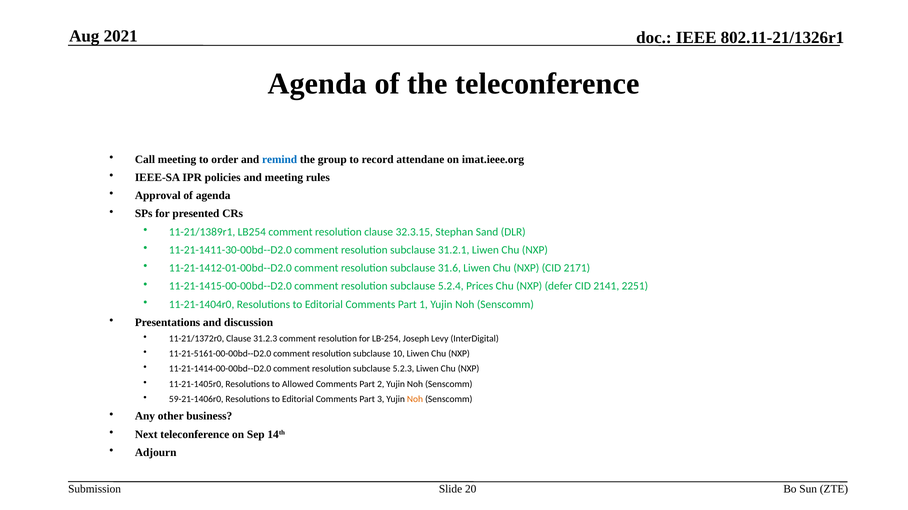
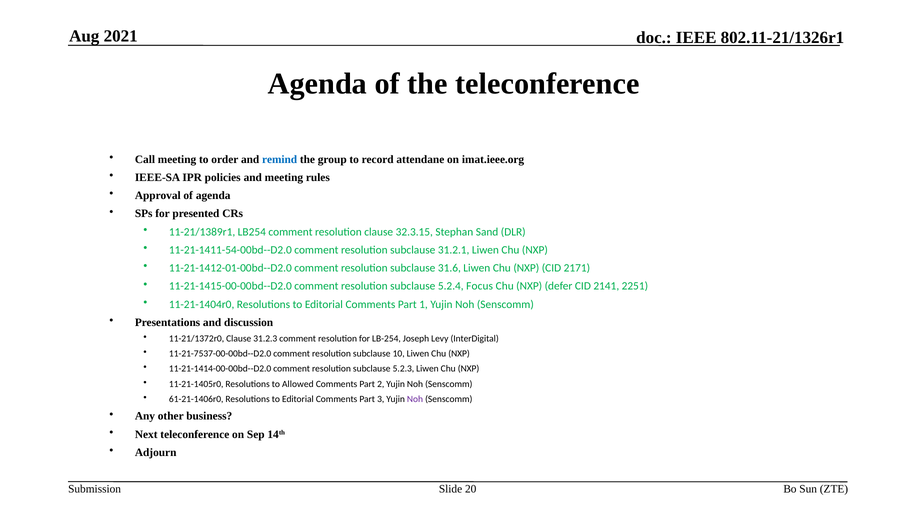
11-21-1411-30-00bd--D2.0: 11-21-1411-30-00bd--D2.0 -> 11-21-1411-54-00bd--D2.0
Prices: Prices -> Focus
11-21-5161-00-00bd--D2.0: 11-21-5161-00-00bd--D2.0 -> 11-21-7537-00-00bd--D2.0
59-21-1406r0: 59-21-1406r0 -> 61-21-1406r0
Noh at (415, 400) colour: orange -> purple
